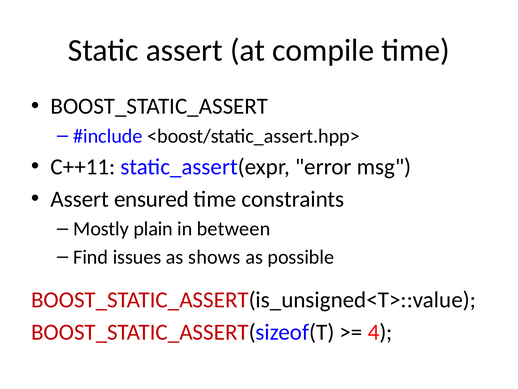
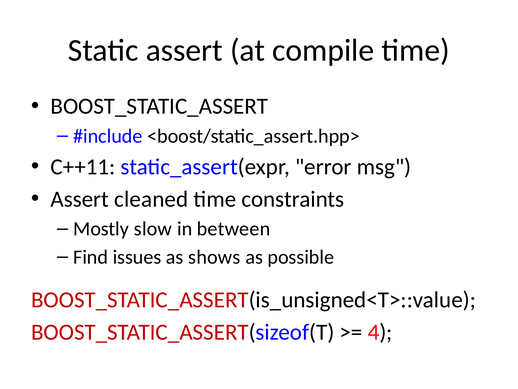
ensured: ensured -> cleaned
plain: plain -> slow
